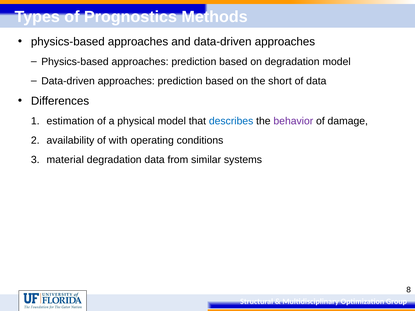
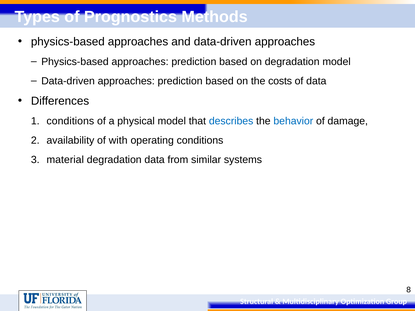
short: short -> costs
estimation at (70, 121): estimation -> conditions
behavior colour: purple -> blue
